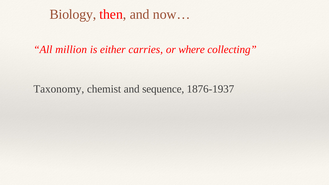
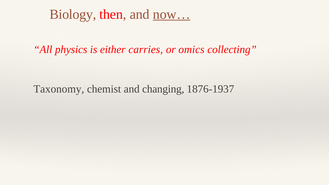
now… underline: none -> present
million: million -> physics
where: where -> omics
sequence: sequence -> changing
